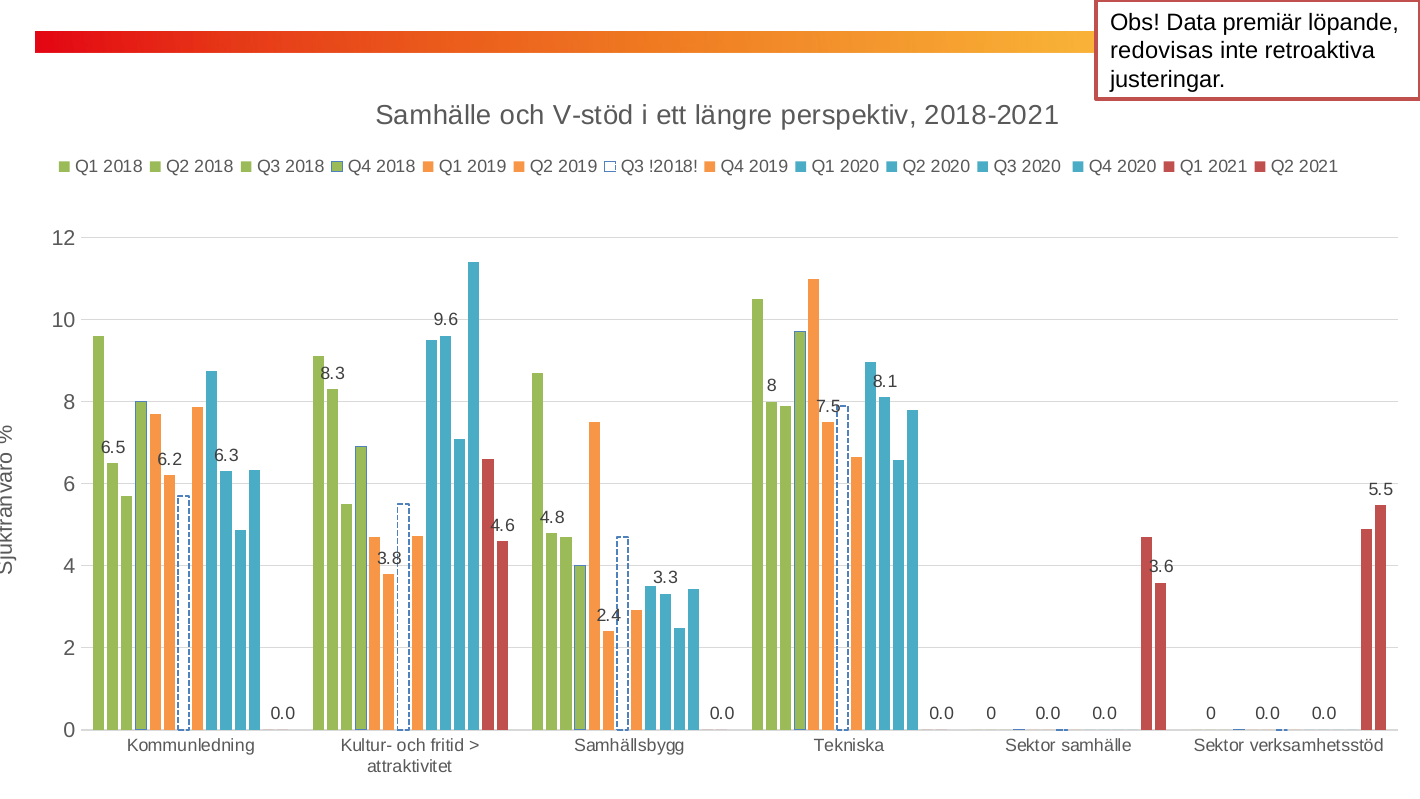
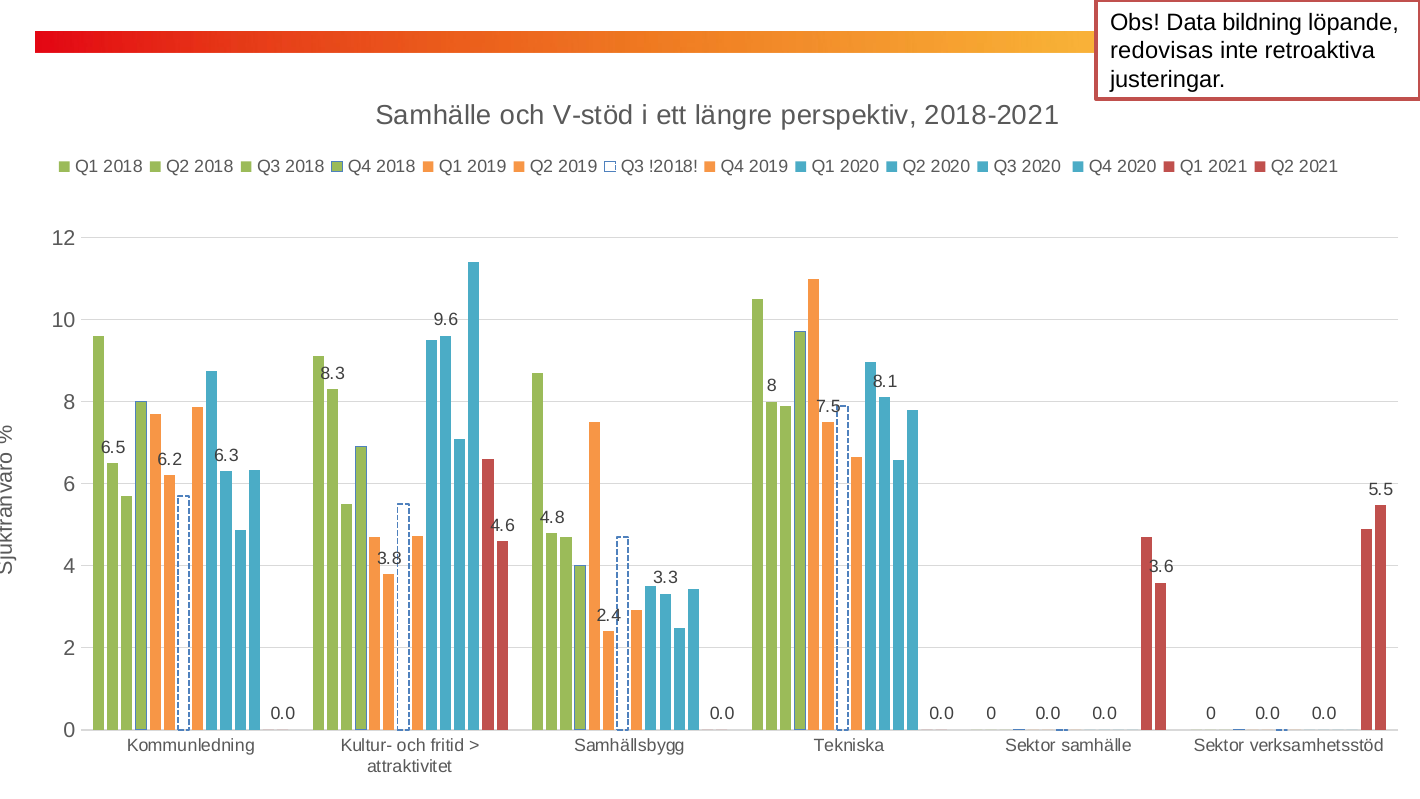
premiär: premiär -> bildning
